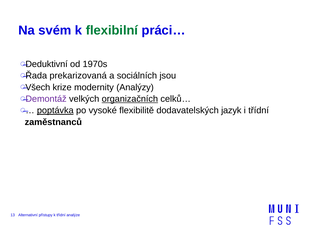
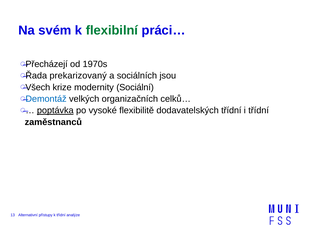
Deduktivní: Deduktivní -> Přecházejí
prekarizovaná: prekarizovaná -> prekarizovaný
Analýzy: Analýzy -> Sociální
Demontáž colour: purple -> blue
organizačních underline: present -> none
dodavatelských jazyk: jazyk -> třídní
